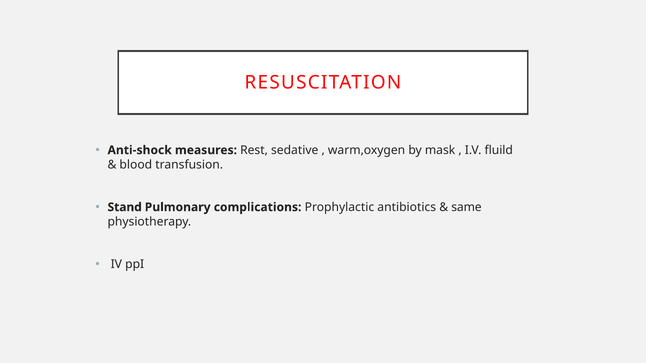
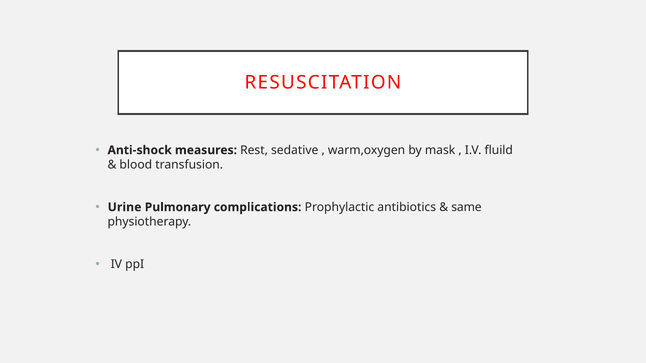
Stand: Stand -> Urine
